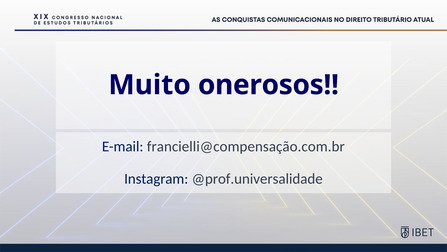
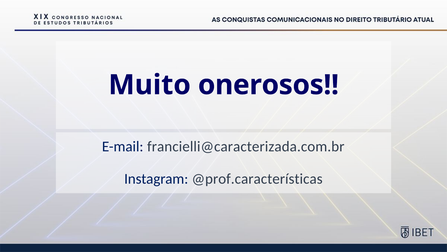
francielli@compensação.com.br: francielli@compensação.com.br -> francielli@caracterizada.com.br
@prof.universalidade: @prof.universalidade -> @prof.características
